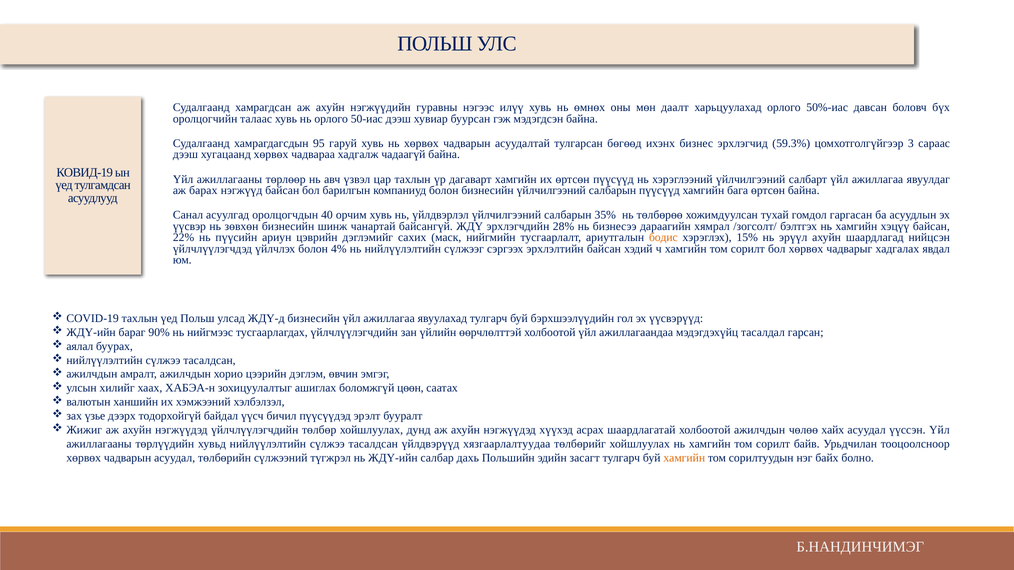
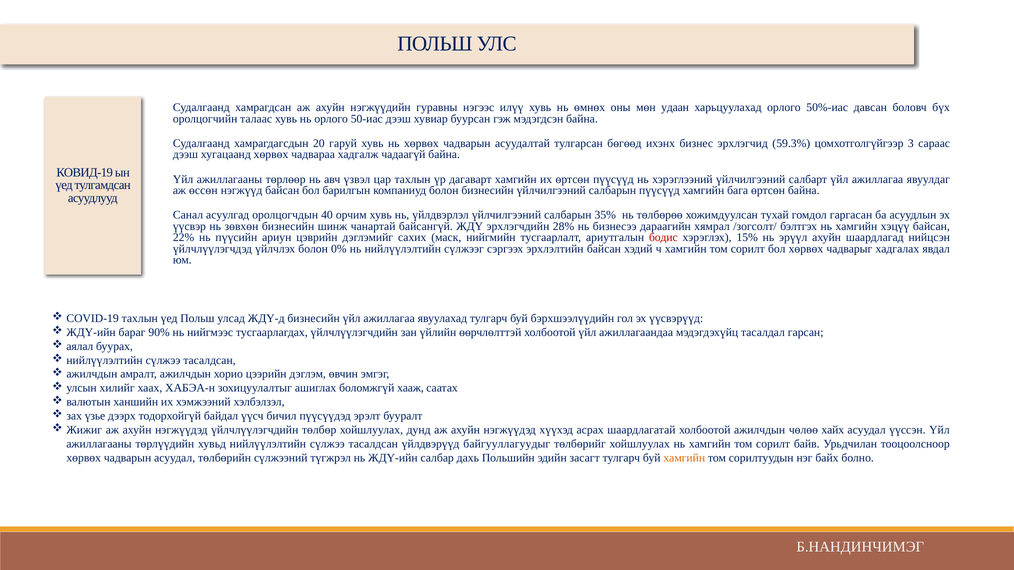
даалт: даалт -> удаан
95: 95 -> 20
барах: барах -> өссөн
бодис colour: orange -> red
4%: 4% -> 0%
цөөн: цөөн -> хааж
хязгаарлалтуудаа: хязгаарлалтуудаа -> байгууллагуудыг
